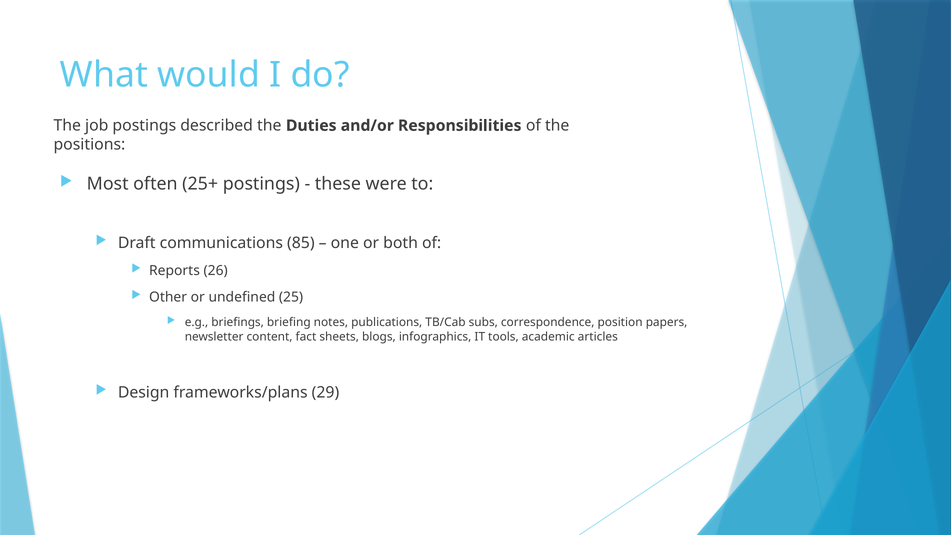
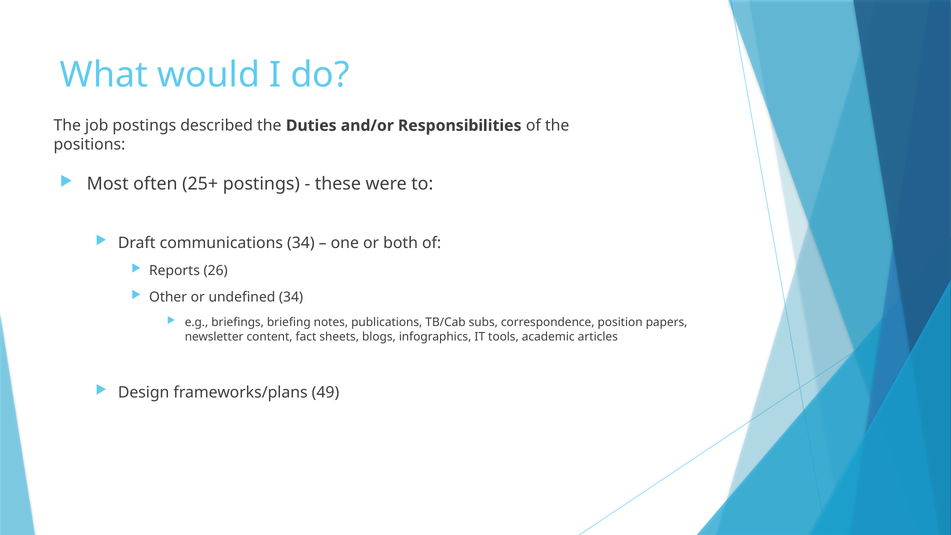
communications 85: 85 -> 34
undefined 25: 25 -> 34
29: 29 -> 49
